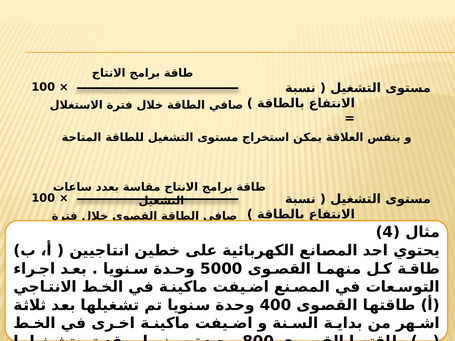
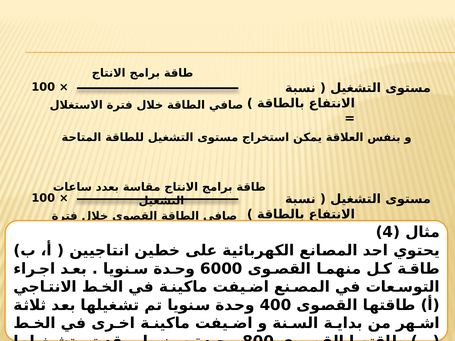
5000: 5000 -> 6000
